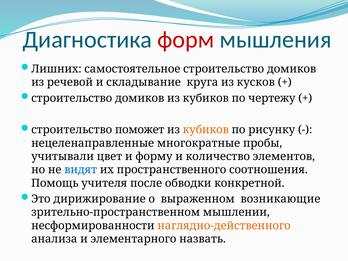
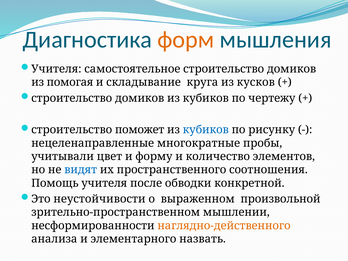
форм colour: red -> orange
Лишних at (56, 69): Лишних -> Учителя
речевой: речевой -> помогая
кубиков at (206, 130) colour: orange -> blue
дирижирование: дирижирование -> неустойчивости
возникающие: возникающие -> произвольной
